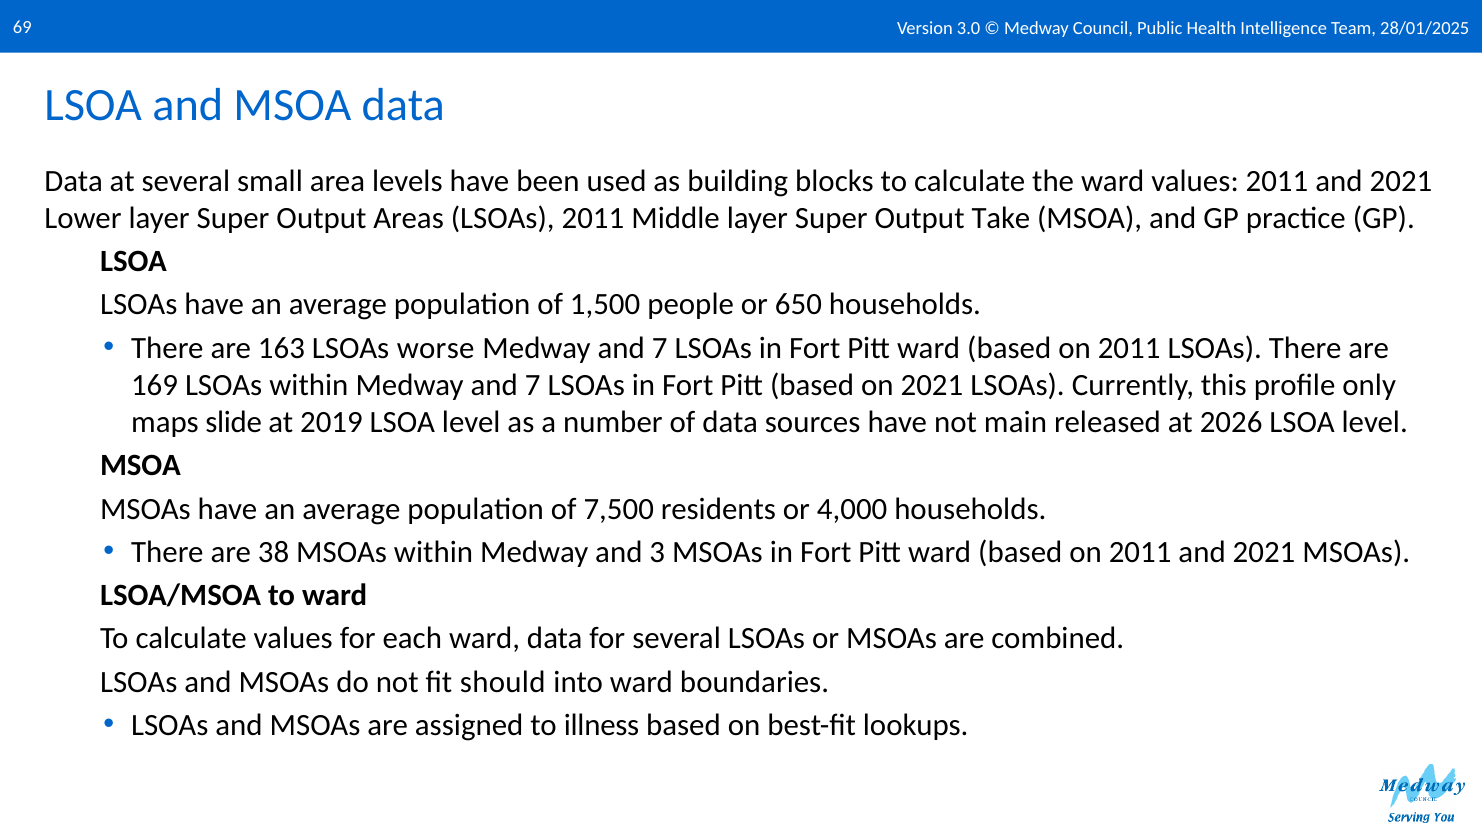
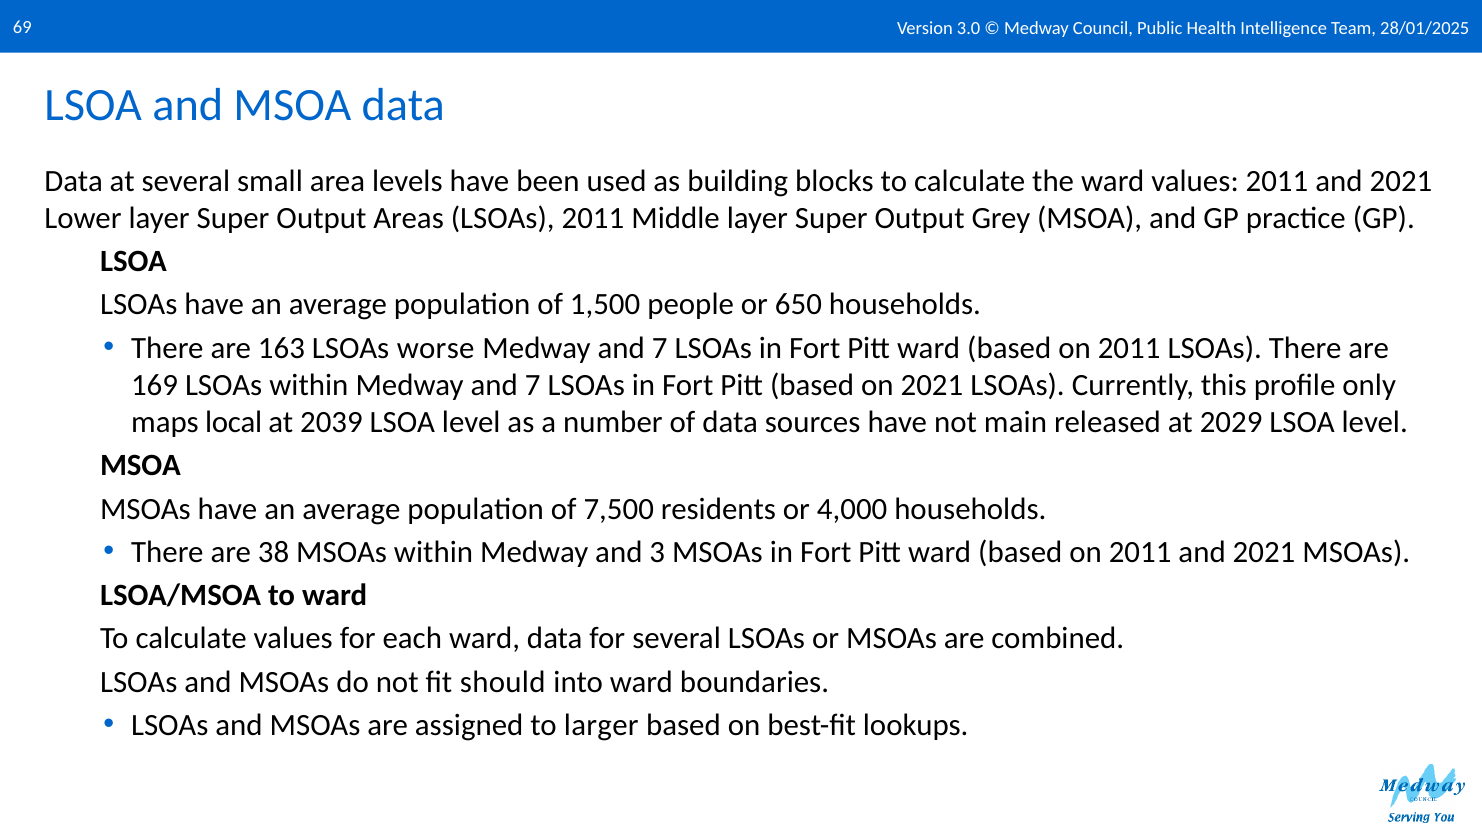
Take: Take -> Grey
slide: slide -> local
2019: 2019 -> 2039
2026: 2026 -> 2029
illness: illness -> larger
